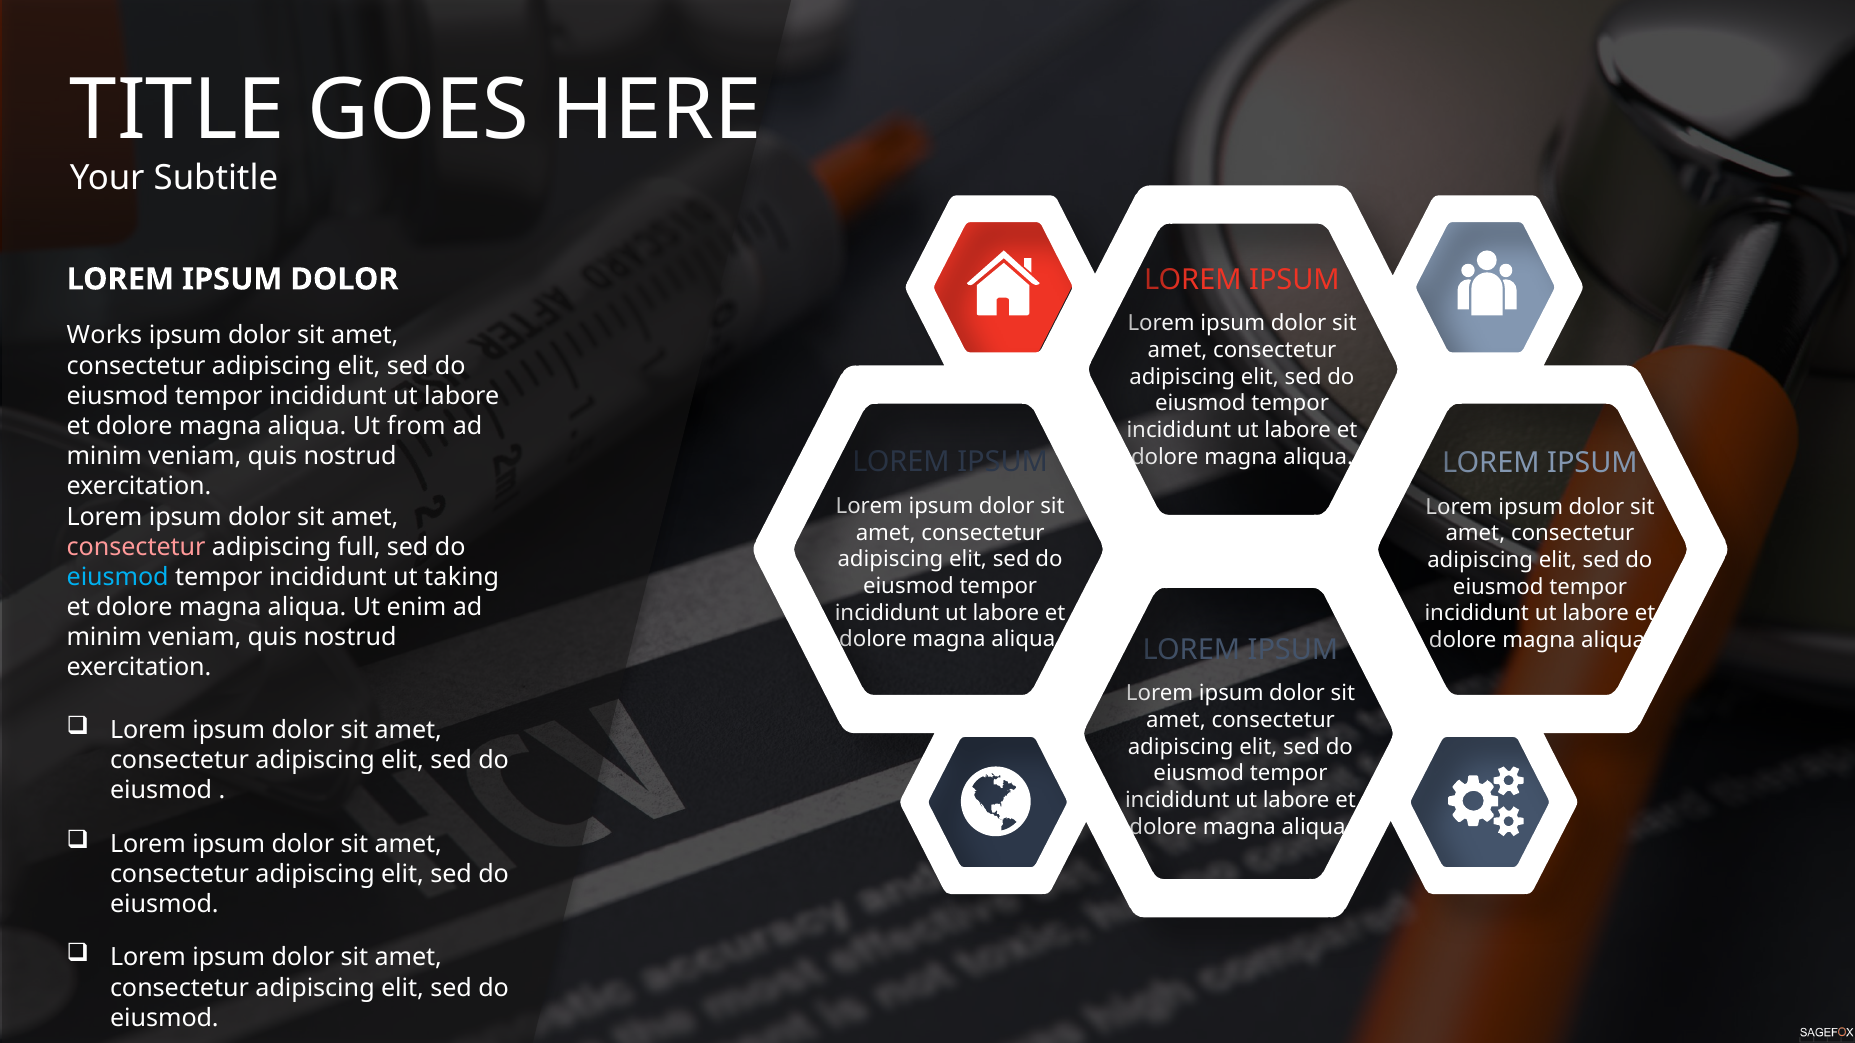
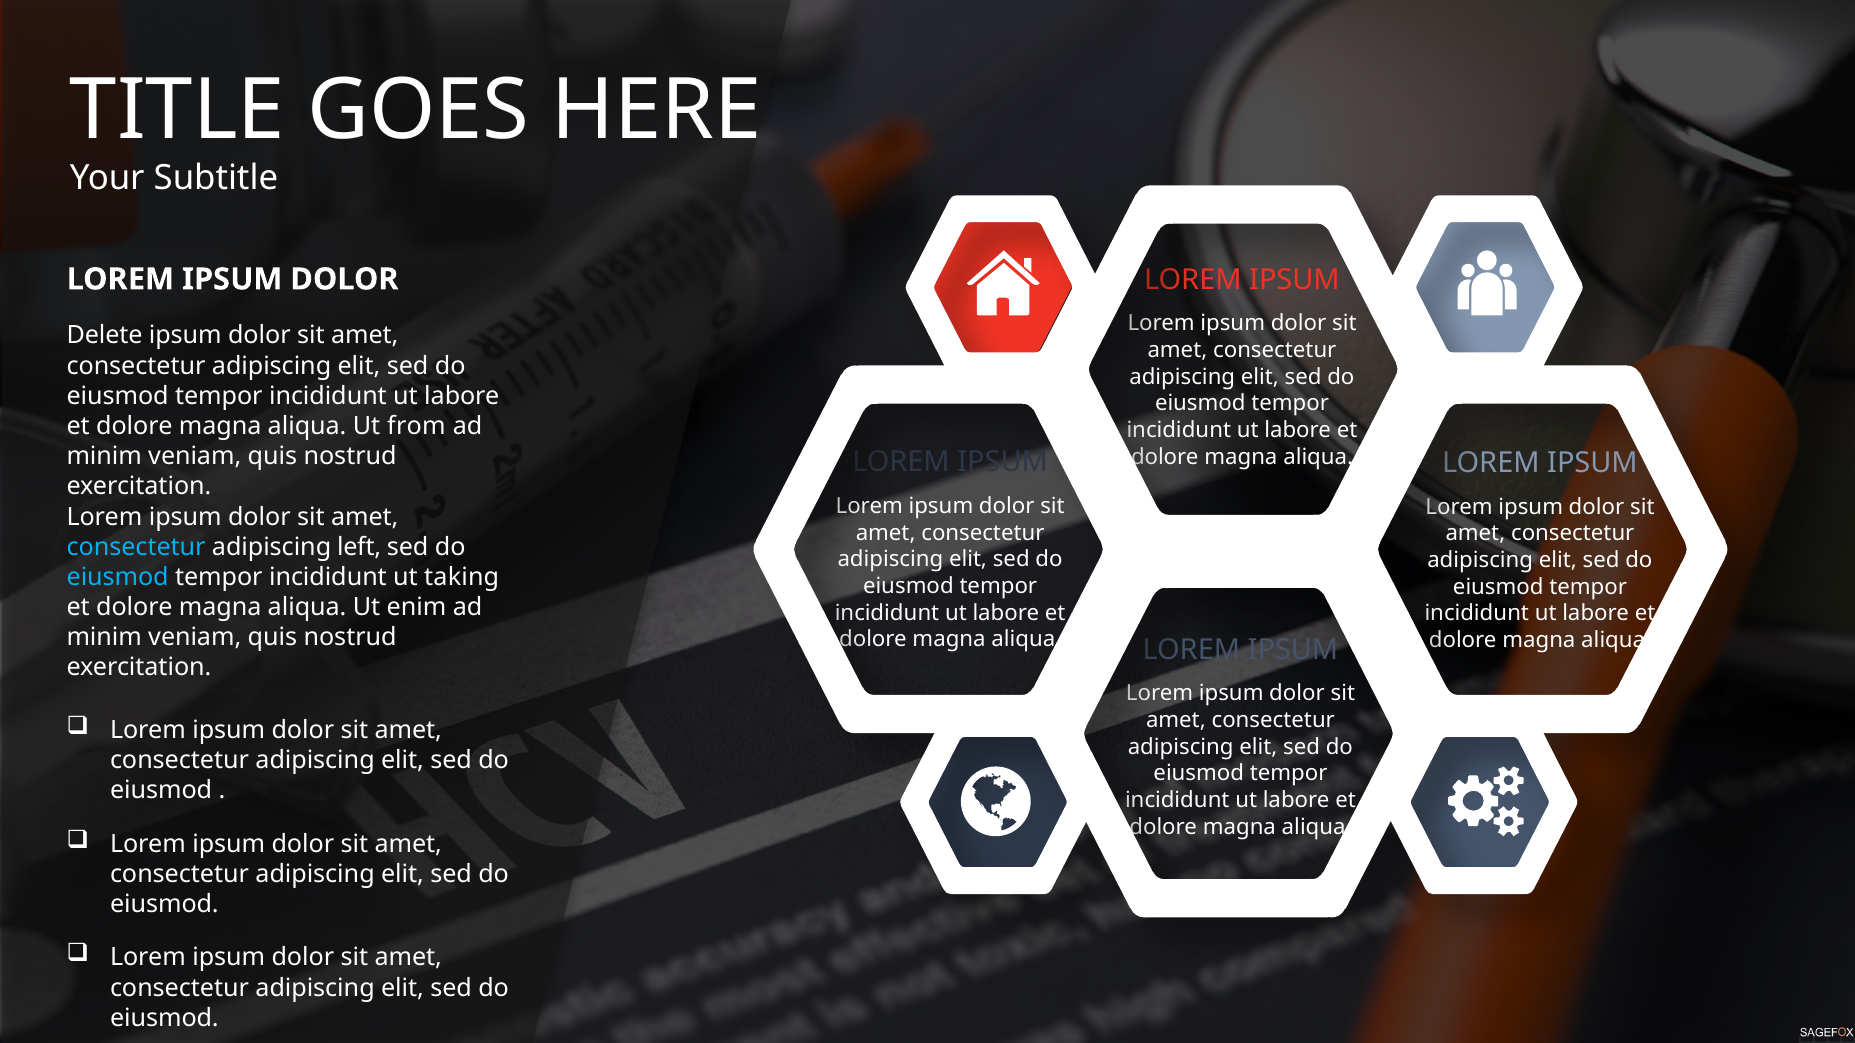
Works: Works -> Delete
consectetur at (136, 547) colour: pink -> light blue
full: full -> left
